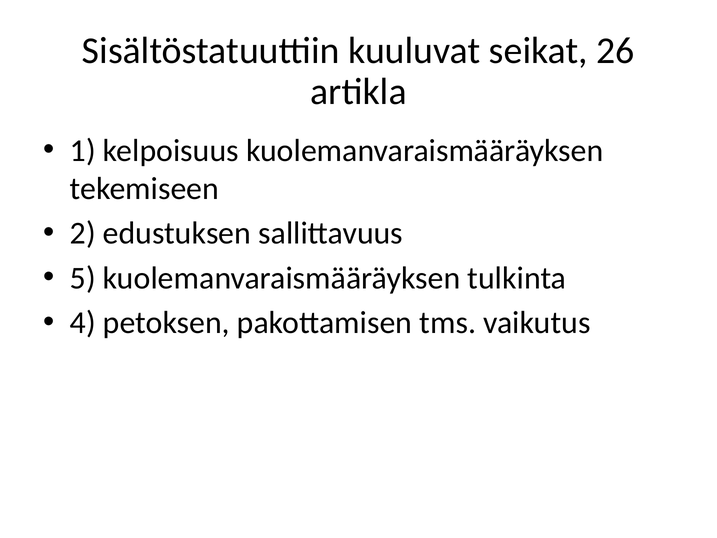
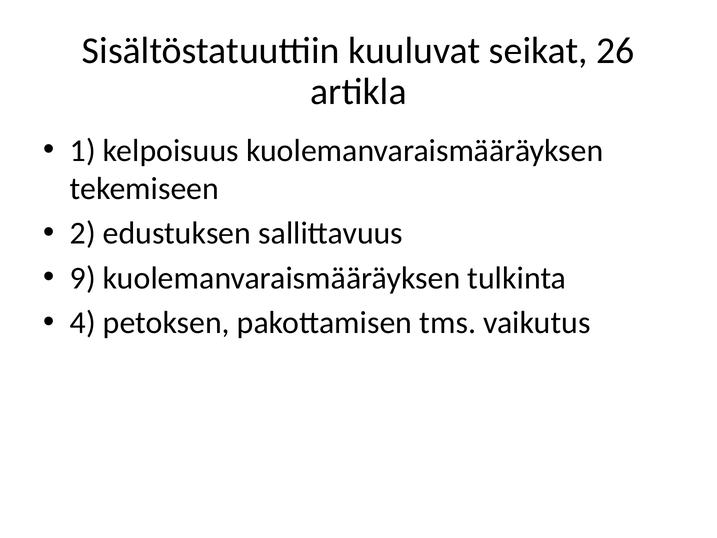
5: 5 -> 9
